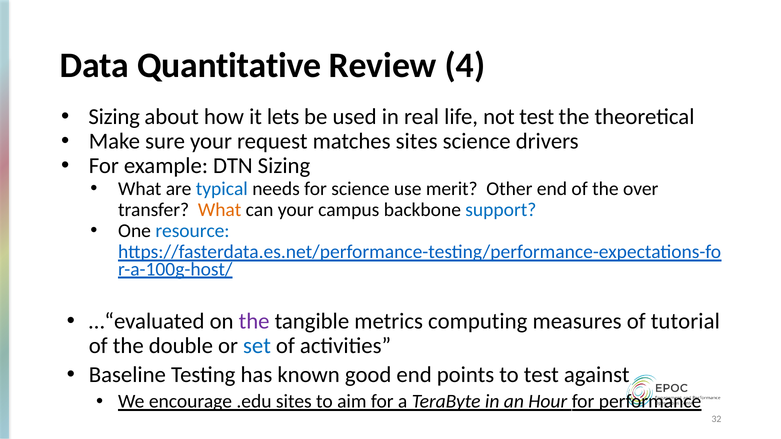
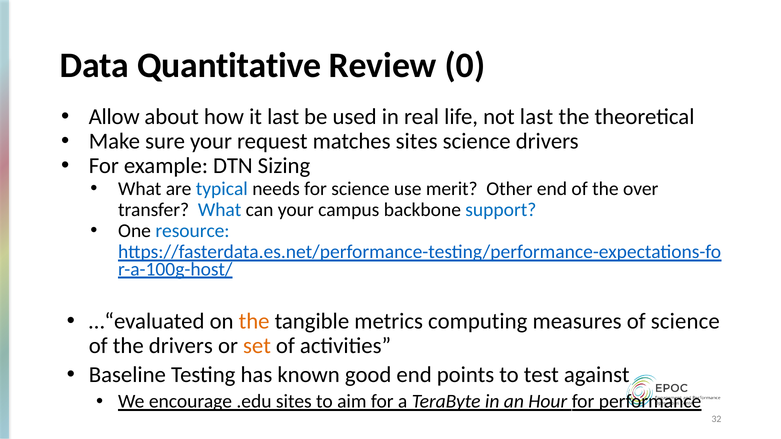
4: 4 -> 0
Sizing at (114, 117): Sizing -> Allow
it lets: lets -> last
not test: test -> last
What at (220, 210) colour: orange -> blue
the at (254, 322) colour: purple -> orange
of tutorial: tutorial -> science
the double: double -> drivers
set colour: blue -> orange
